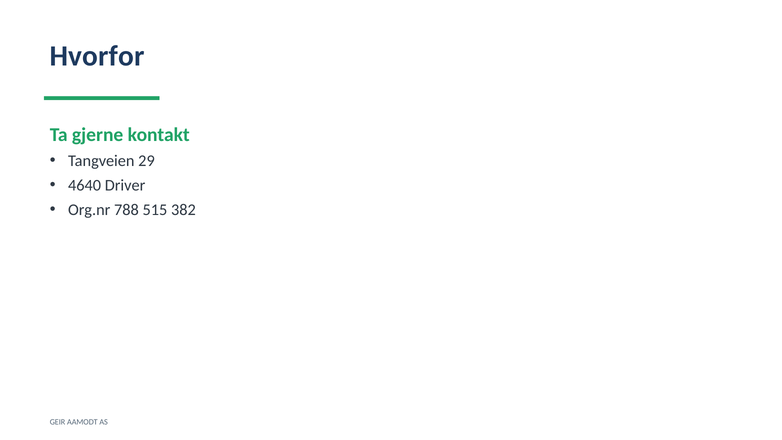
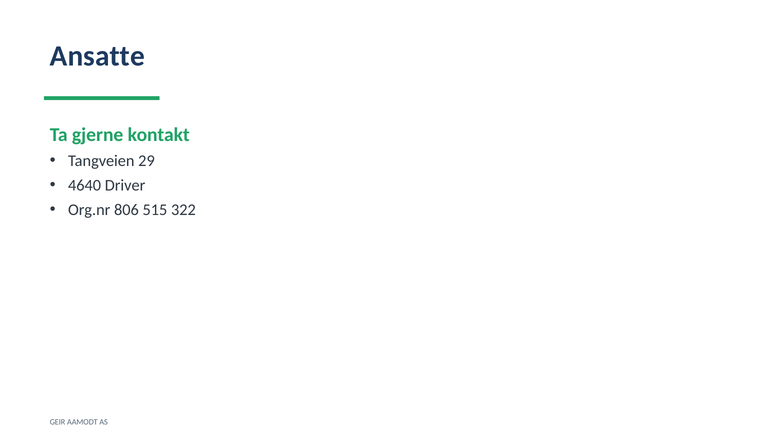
Hvorfor: Hvorfor -> Ansatte
788: 788 -> 806
382: 382 -> 322
